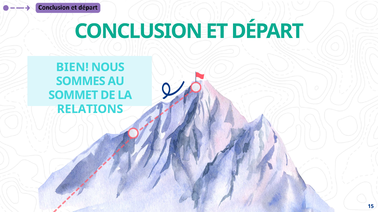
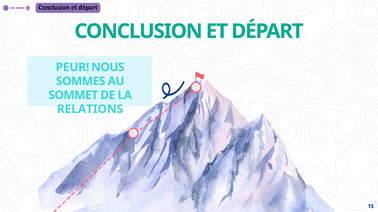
BIEN: BIEN -> PEUR
